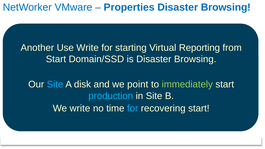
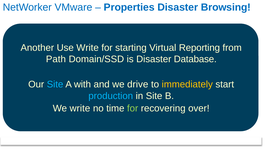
Start at (56, 59): Start -> Path
is Disaster Browsing: Browsing -> Database
disk: disk -> with
point: point -> drive
immediately colour: light green -> yellow
for at (133, 108) colour: light blue -> light green
recovering start: start -> over
